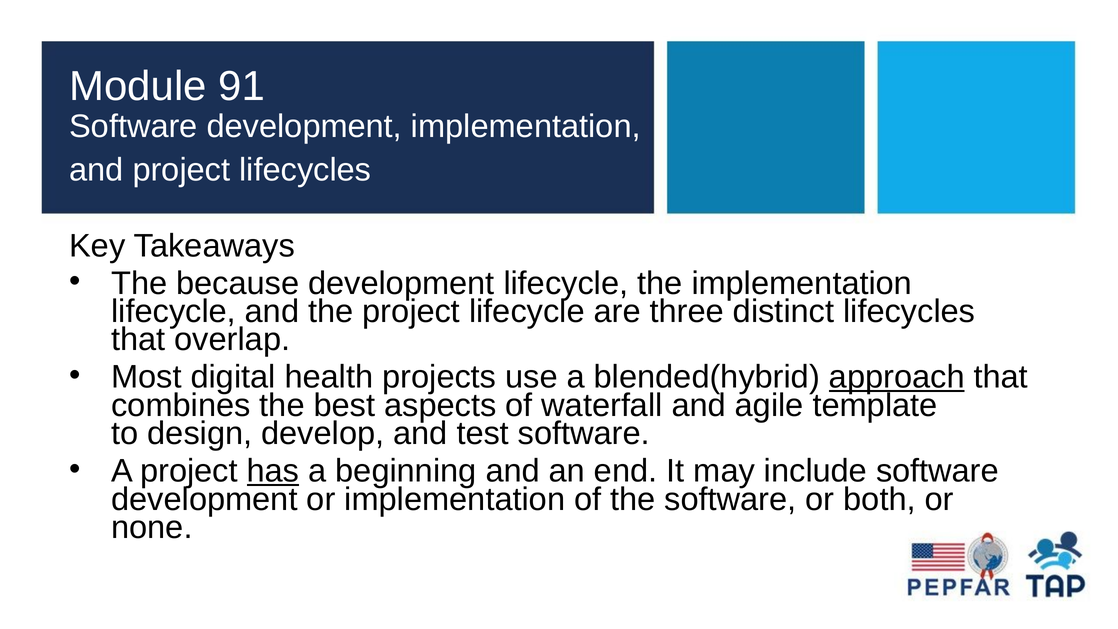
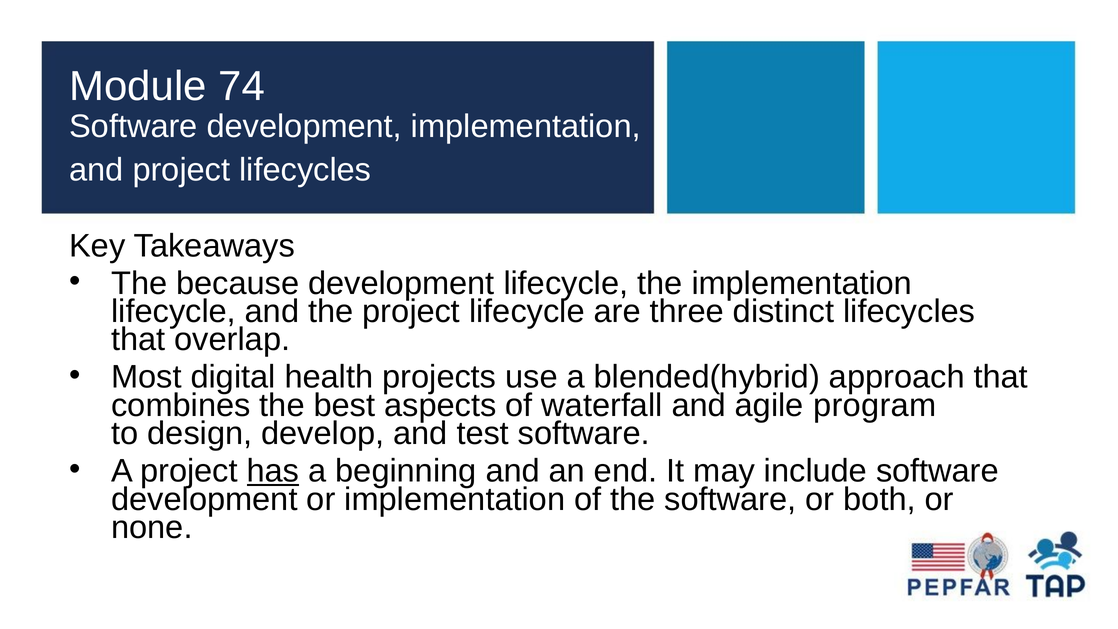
91: 91 -> 74
approach underline: present -> none
template: template -> program
